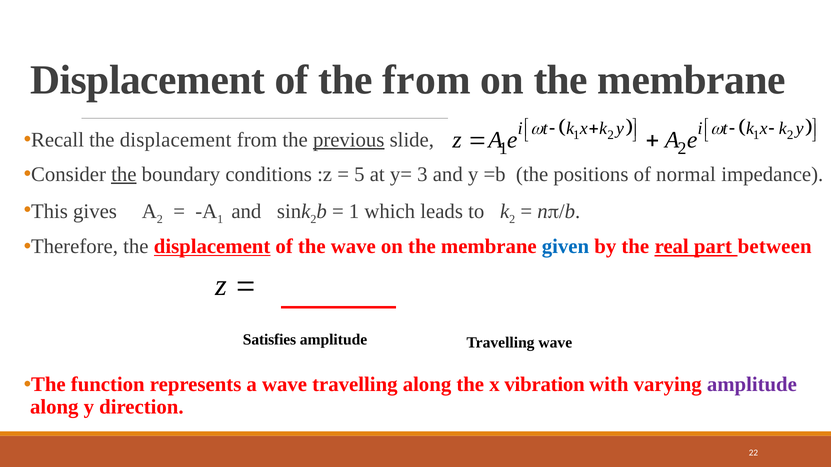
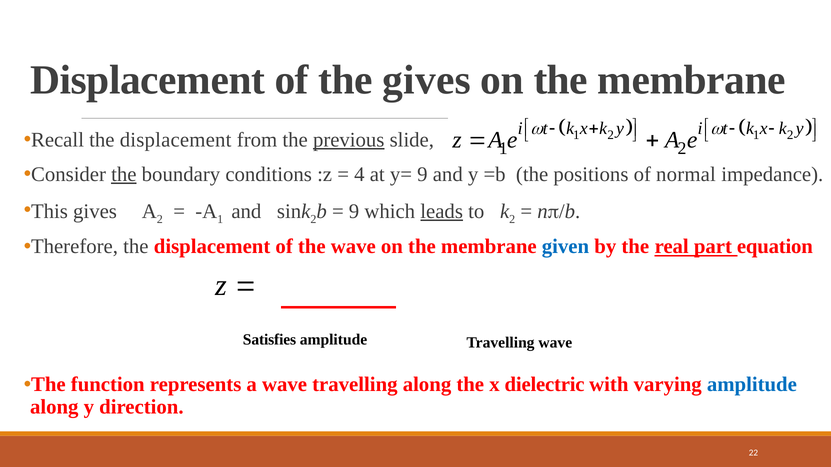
the from: from -> gives
5: 5 -> 4
y= 3: 3 -> 9
1 at (354, 212): 1 -> 9
leads underline: none -> present
displacement at (212, 247) underline: present -> none
between: between -> equation
vibration: vibration -> dielectric
amplitude at (752, 385) colour: purple -> blue
